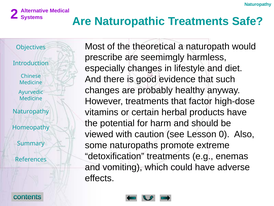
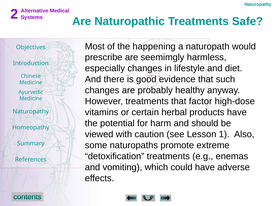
theoretical: theoretical -> happening
0: 0 -> 1
